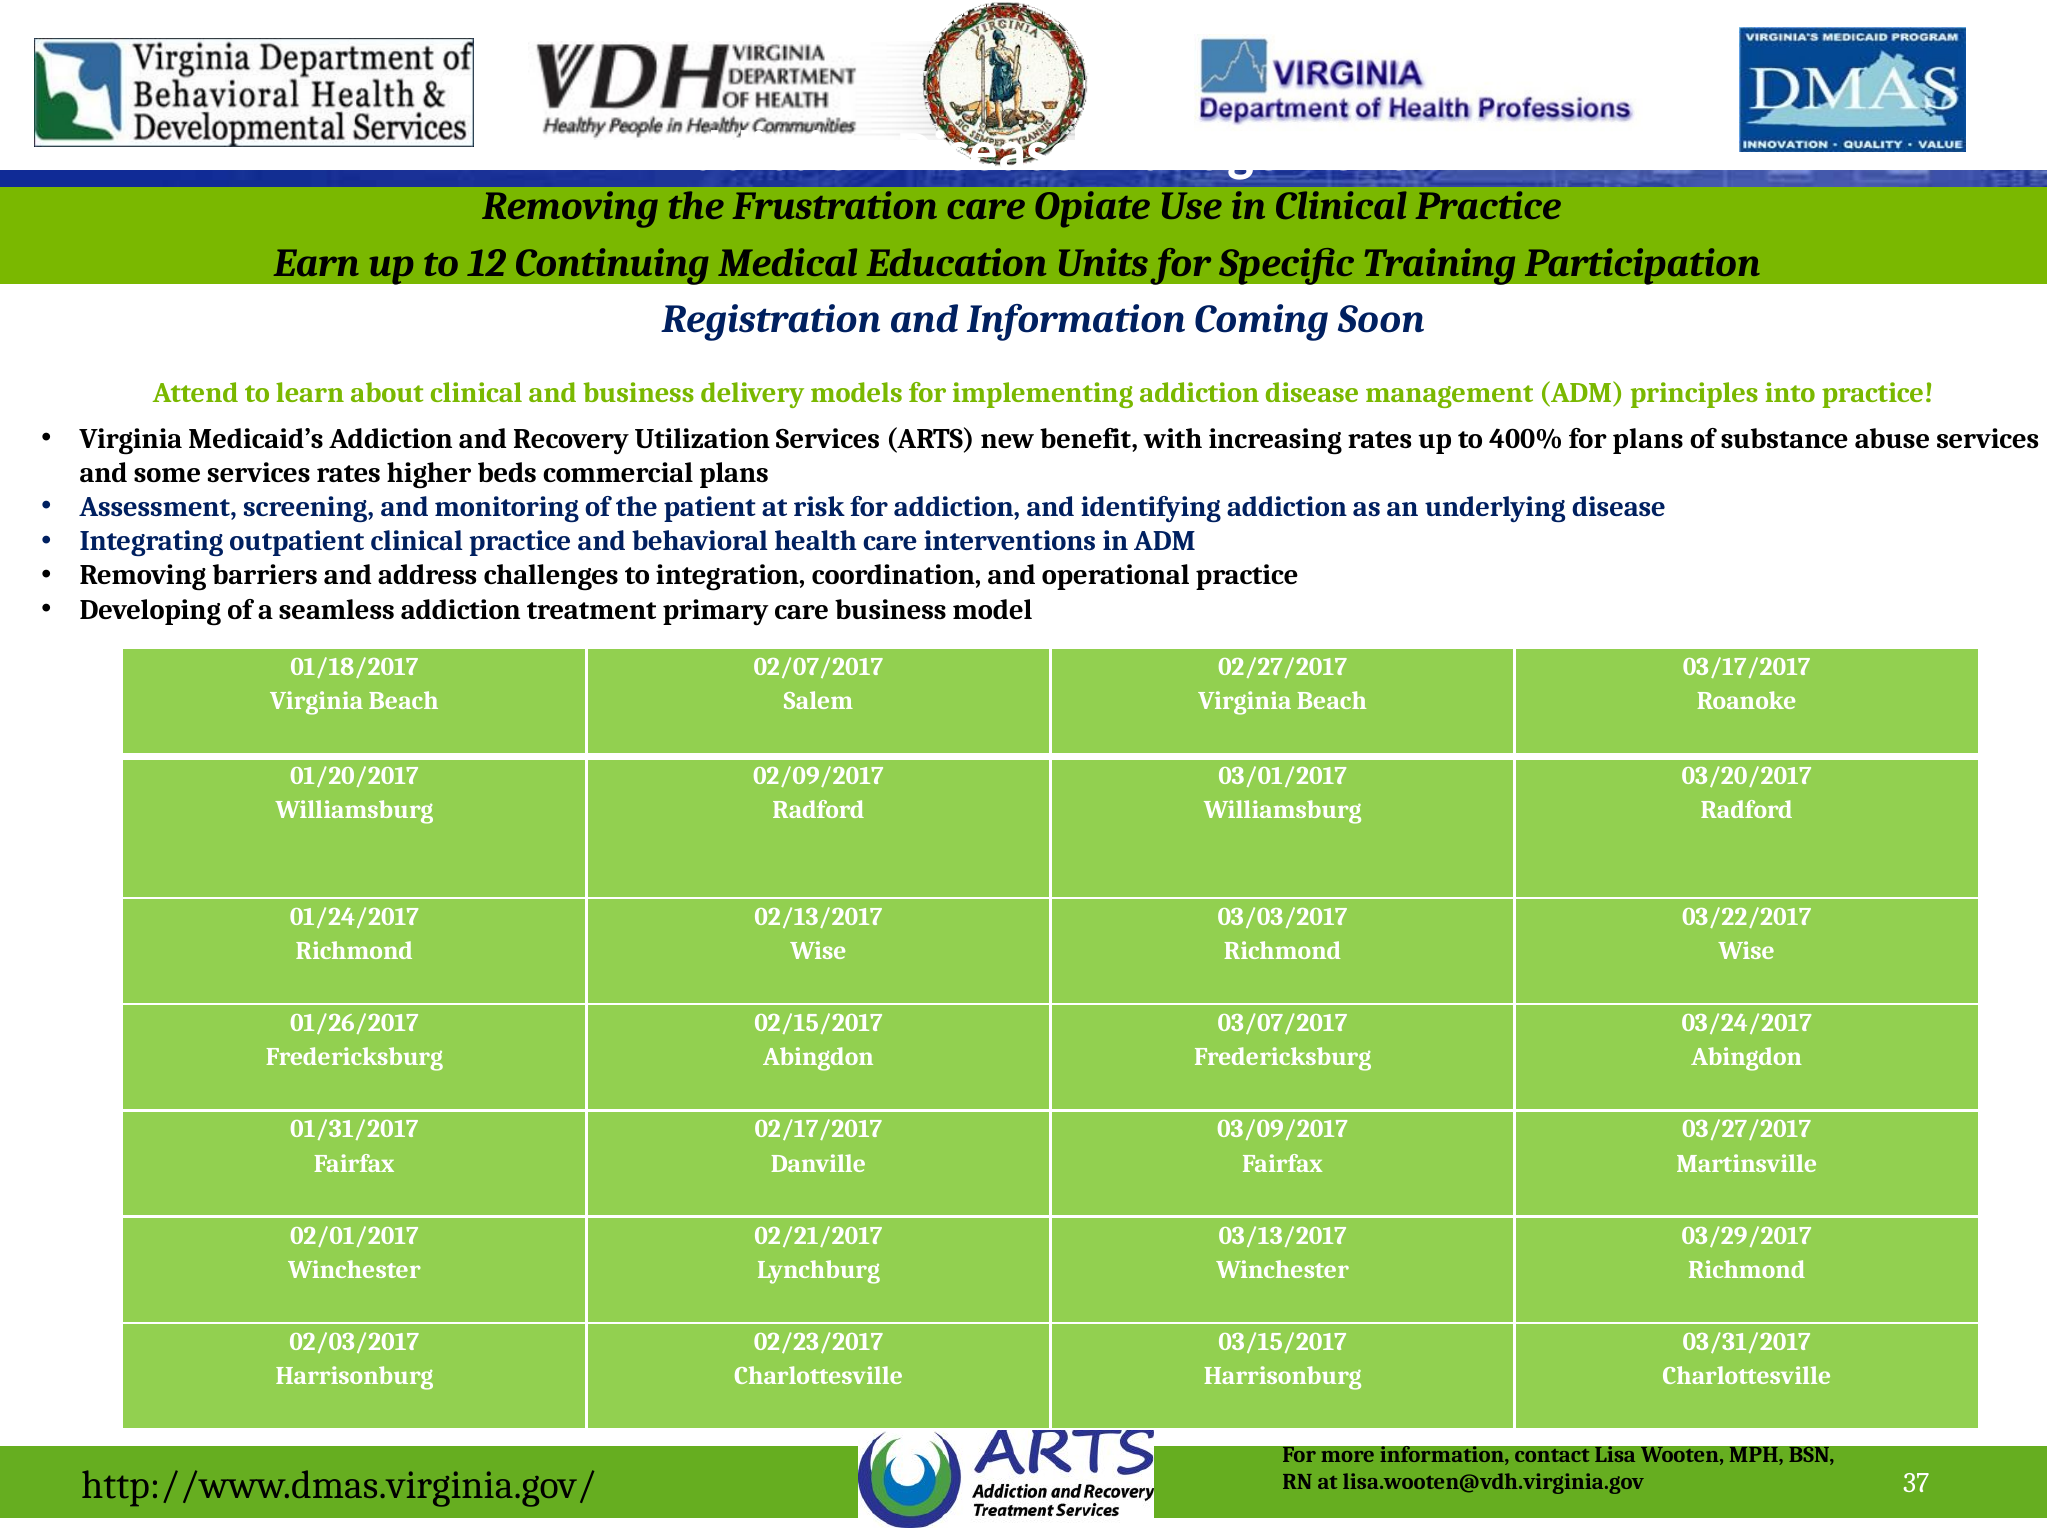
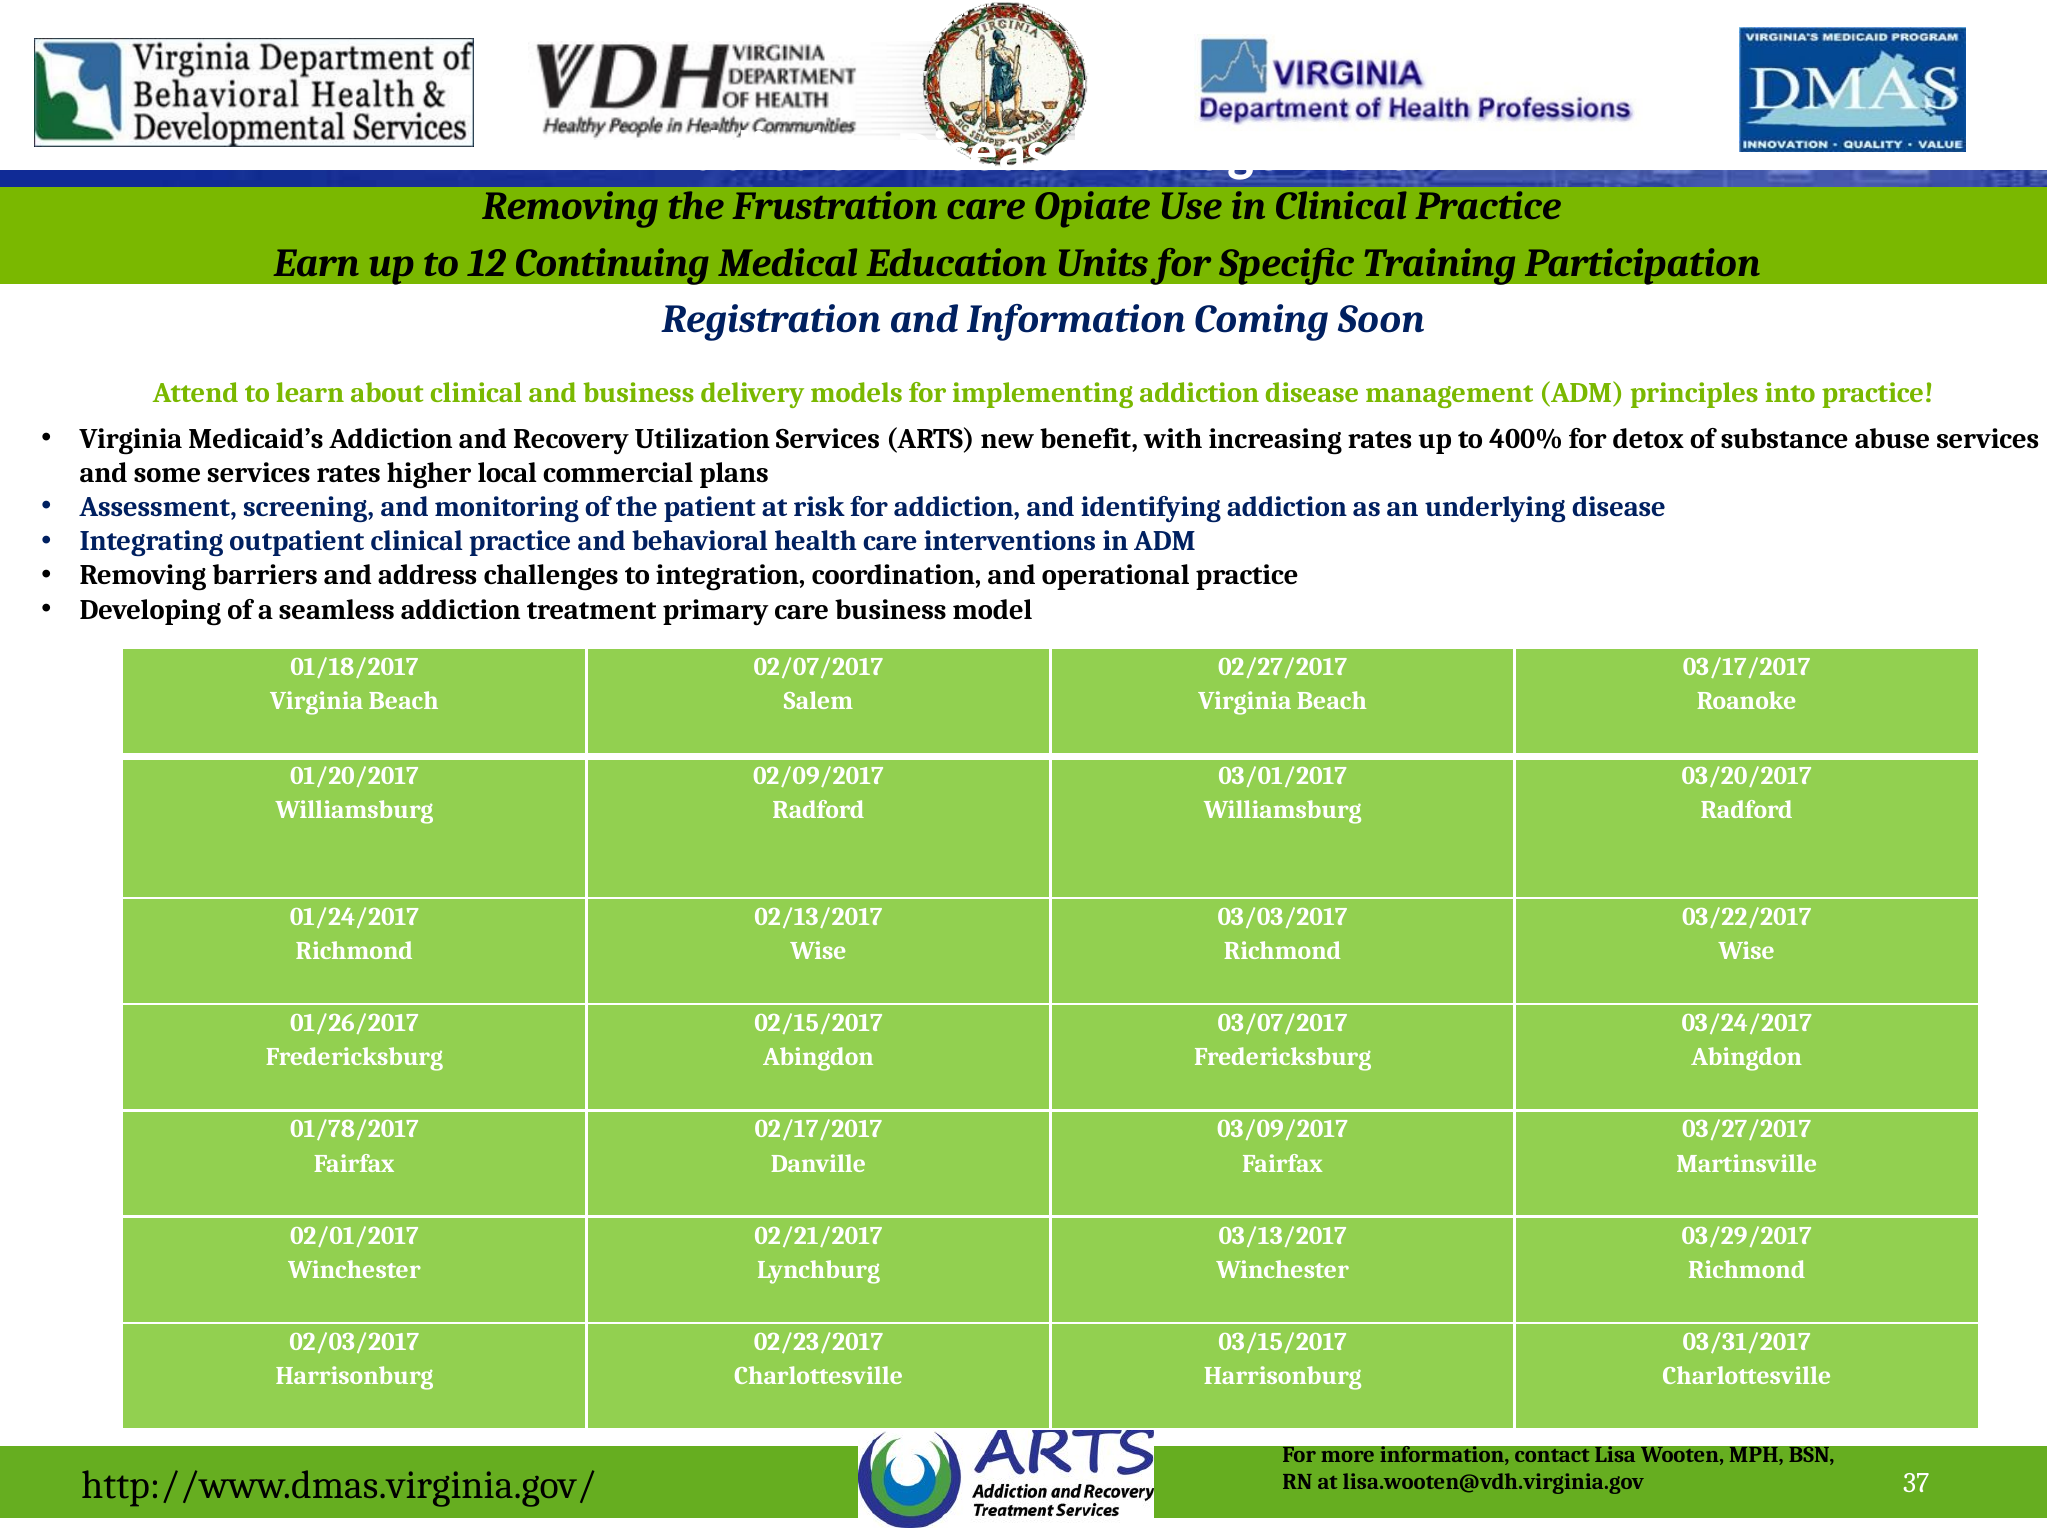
for plans: plans -> detox
beds: beds -> local
01/31/2017: 01/31/2017 -> 01/78/2017
